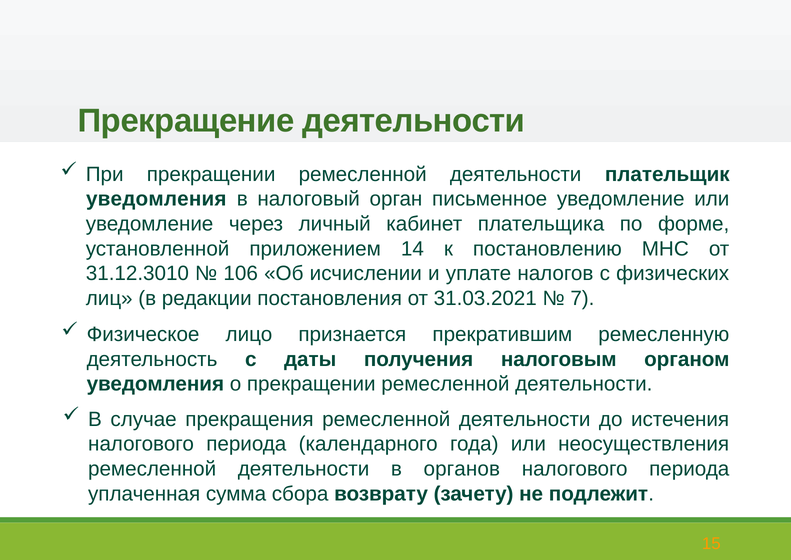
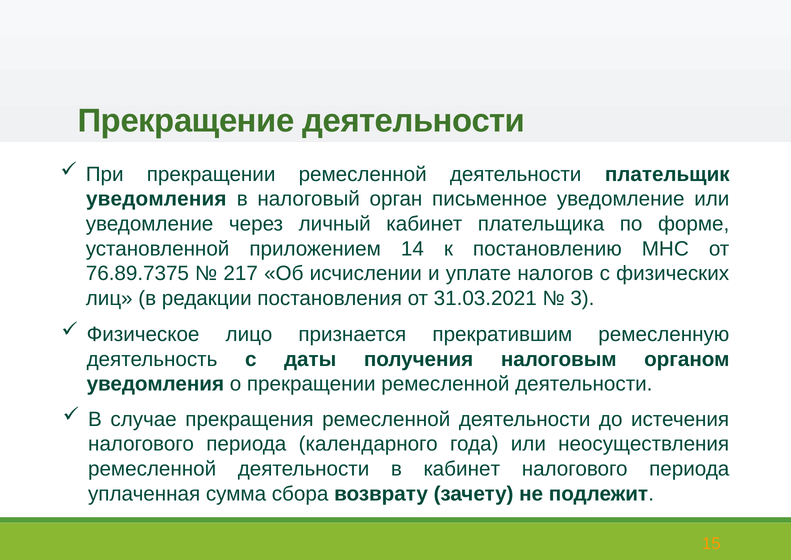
31.12.3010: 31.12.3010 -> 76.89.7375
106: 106 -> 217
7: 7 -> 3
в органов: органов -> кабинет
